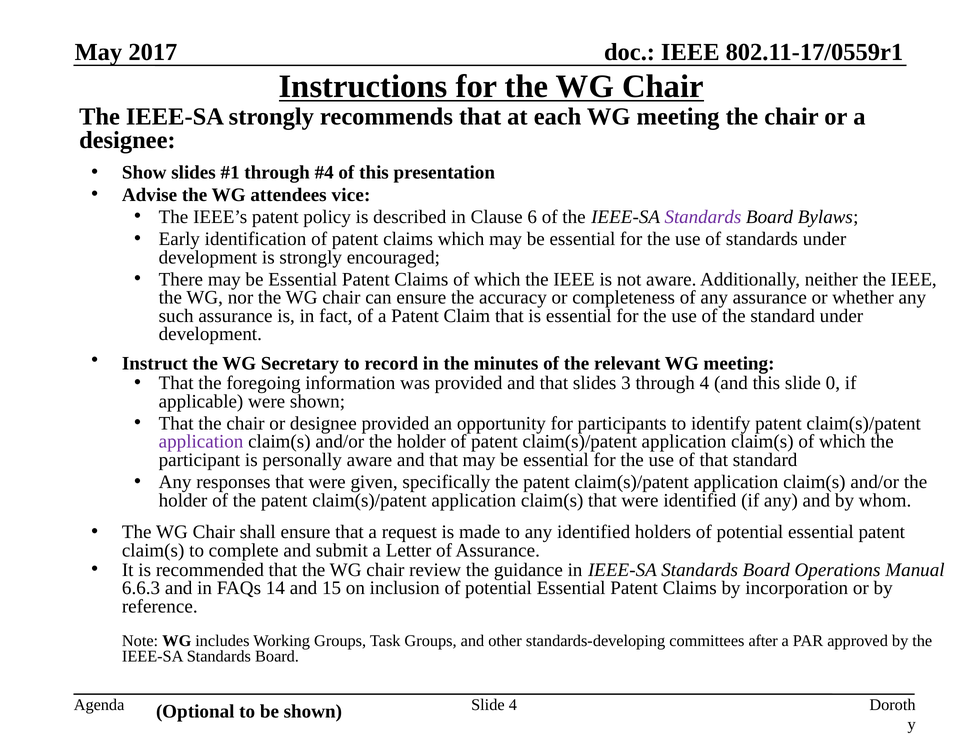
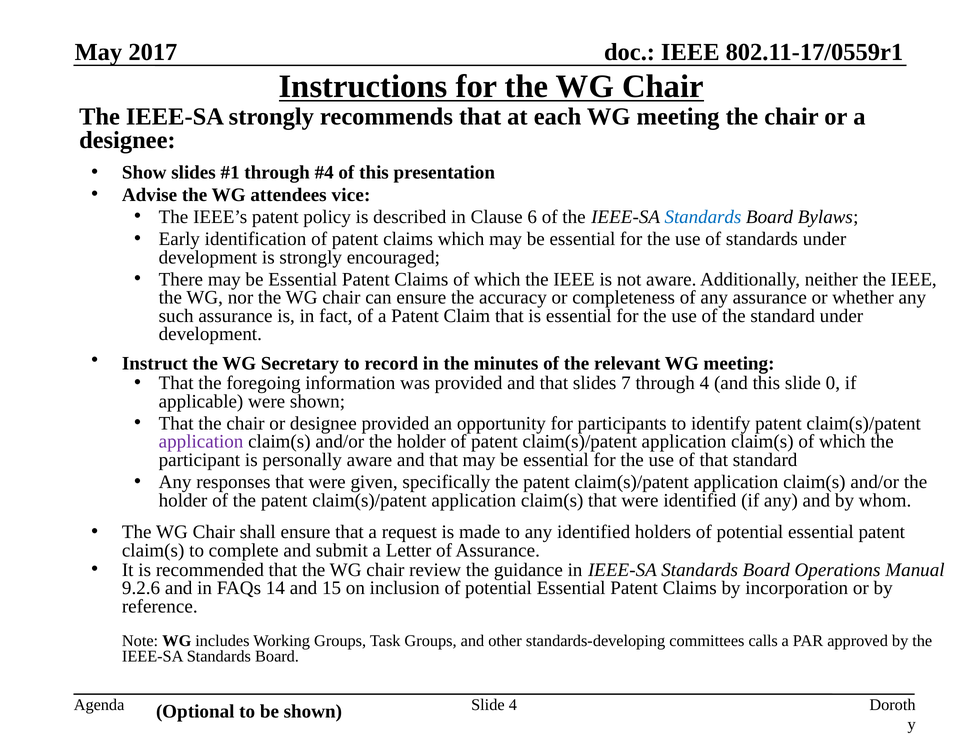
Standards at (703, 217) colour: purple -> blue
3: 3 -> 7
6.6.3: 6.6.3 -> 9.2.6
after: after -> calls
